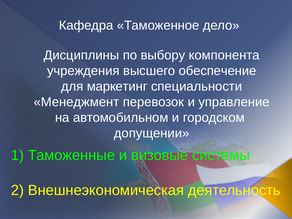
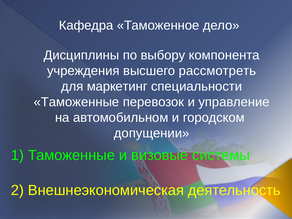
обеспечение: обеспечение -> рассмотреть
Менеджмент at (76, 102): Менеджмент -> Таможенные
